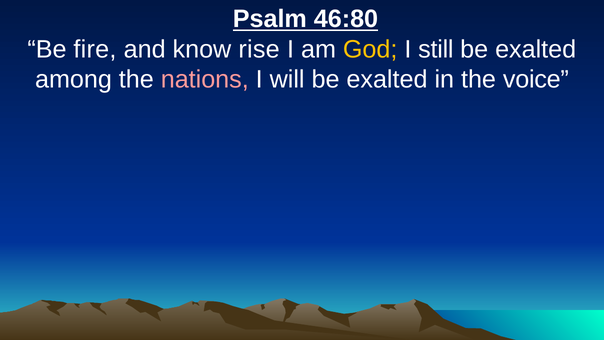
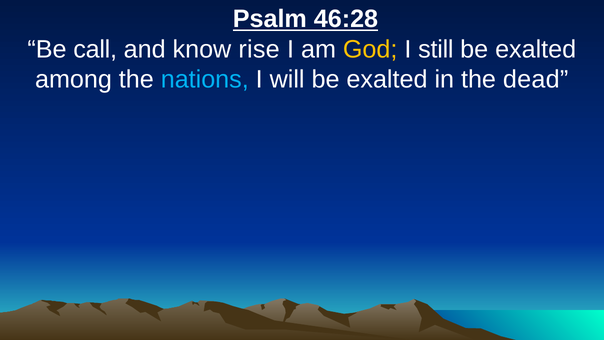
46:80: 46:80 -> 46:28
fire: fire -> call
nations colour: pink -> light blue
voice: voice -> dead
